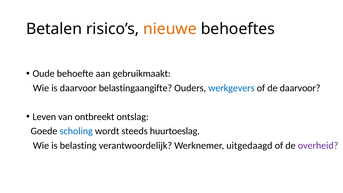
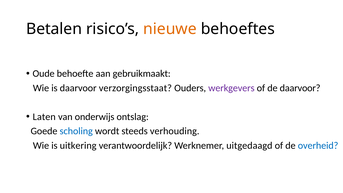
belastingaangifte: belastingaangifte -> verzorgingsstaat
werkgevers colour: blue -> purple
Leven: Leven -> Laten
ontbreekt: ontbreekt -> onderwijs
huurtoeslag: huurtoeslag -> verhouding
belasting: belasting -> uitkering
overheid colour: purple -> blue
